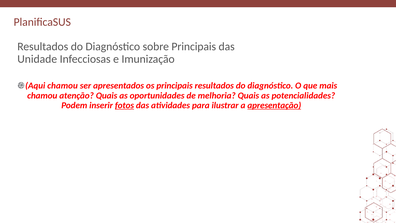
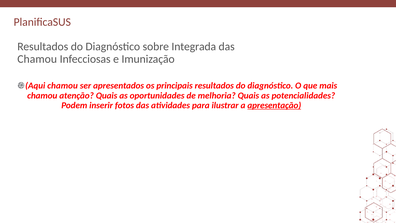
sobre Principais: Principais -> Integrada
Unidade at (37, 59): Unidade -> Chamou
fotos underline: present -> none
